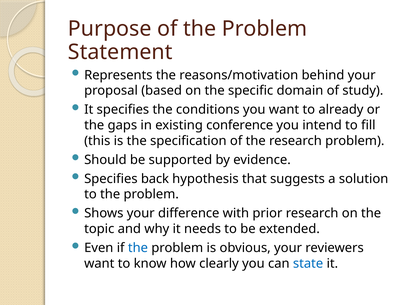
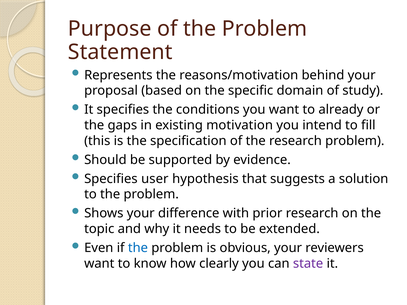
conference: conference -> motivation
back: back -> user
state colour: blue -> purple
